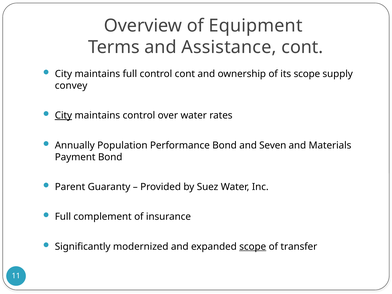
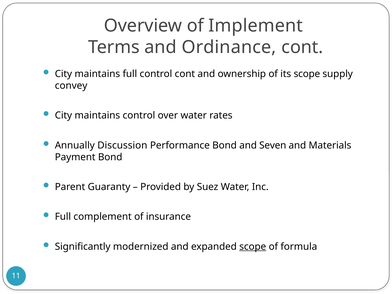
Equipment: Equipment -> Implement
Assistance: Assistance -> Ordinance
City at (63, 115) underline: present -> none
Population: Population -> Discussion
transfer: transfer -> formula
